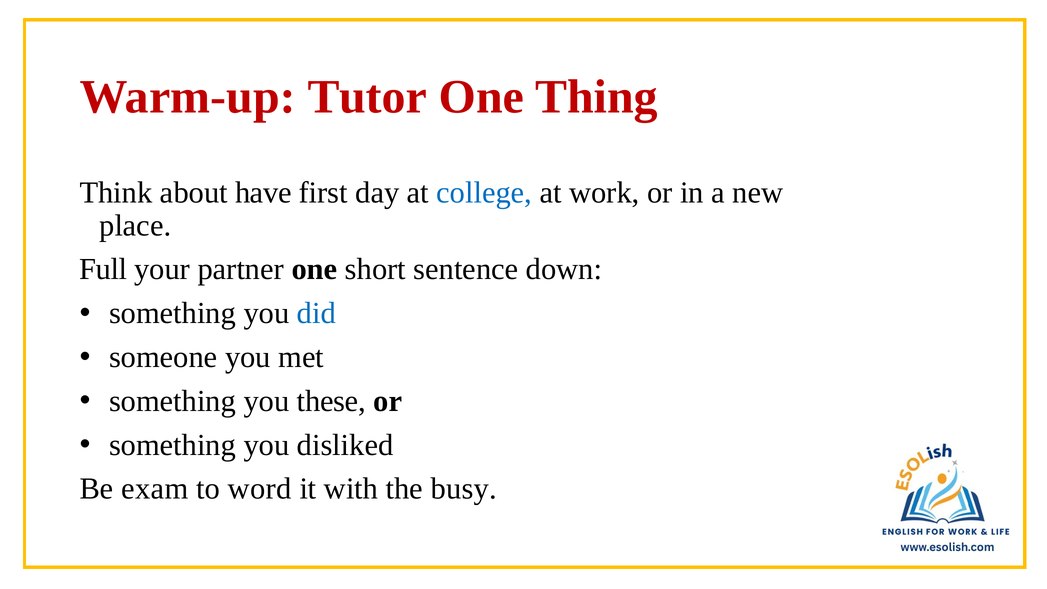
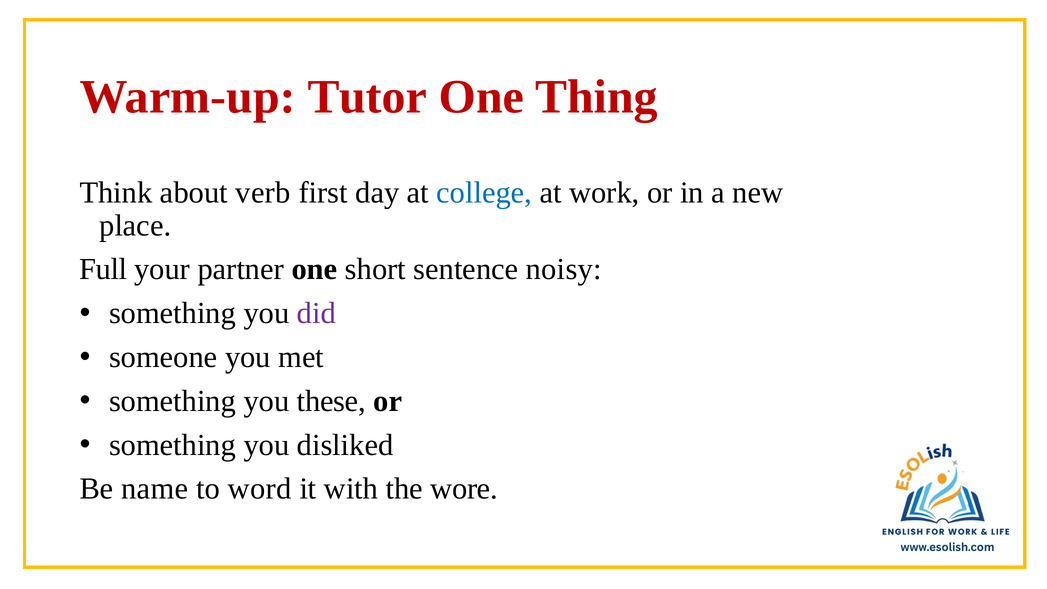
have: have -> verb
down: down -> noisy
did colour: blue -> purple
exam: exam -> name
busy: busy -> wore
